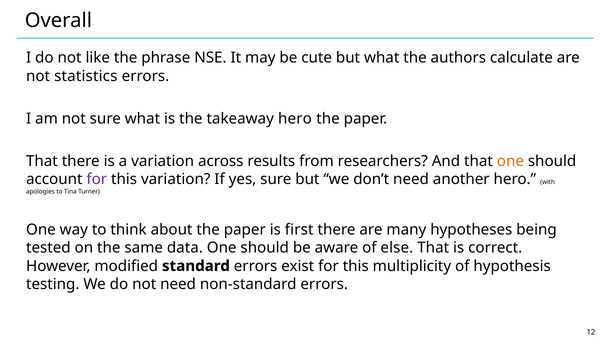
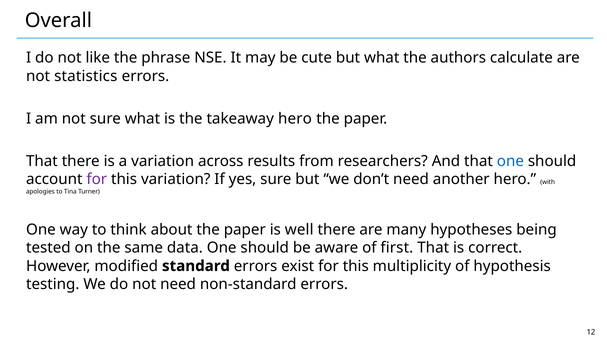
one at (510, 161) colour: orange -> blue
first: first -> well
else: else -> first
